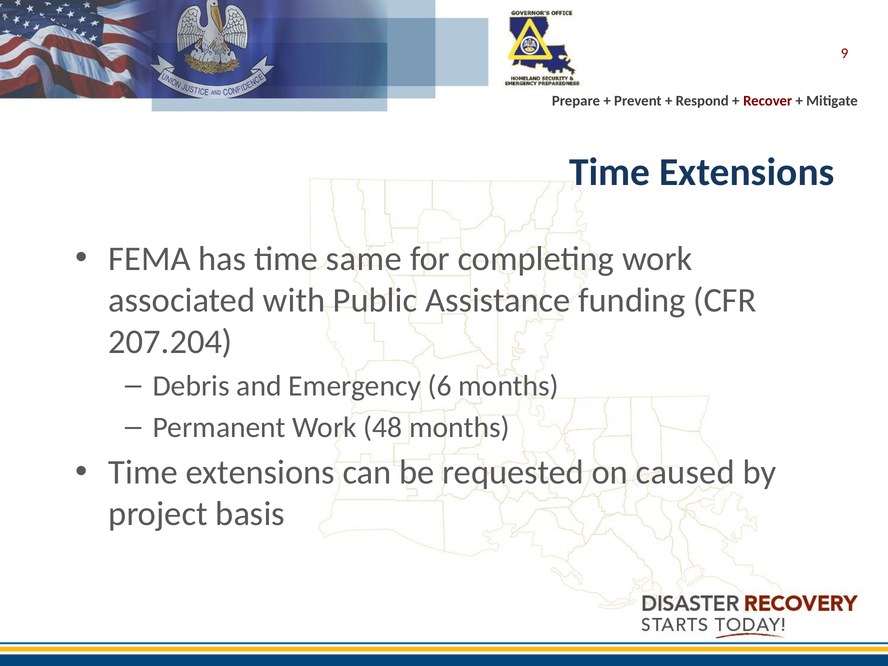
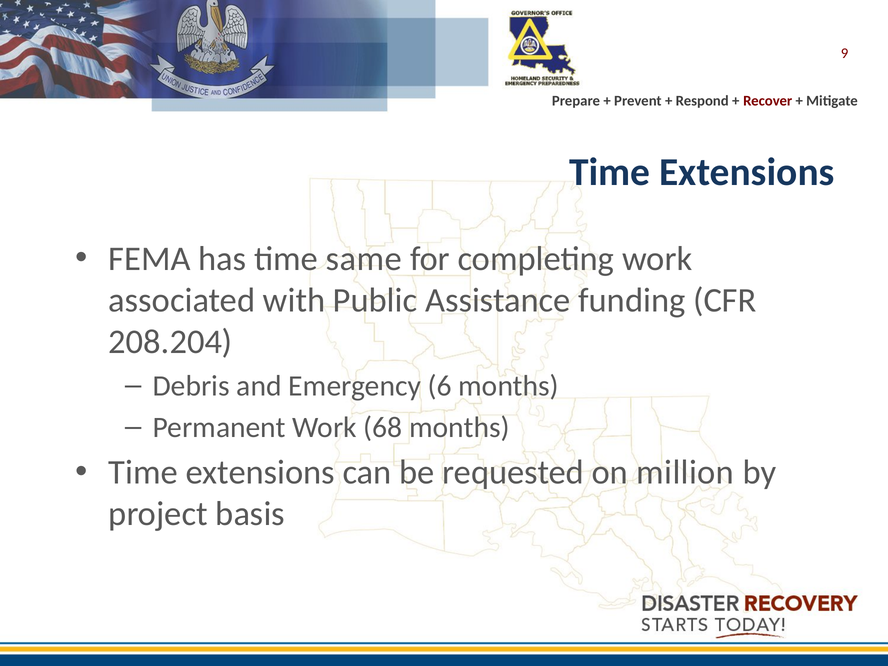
207.204: 207.204 -> 208.204
48: 48 -> 68
caused: caused -> million
